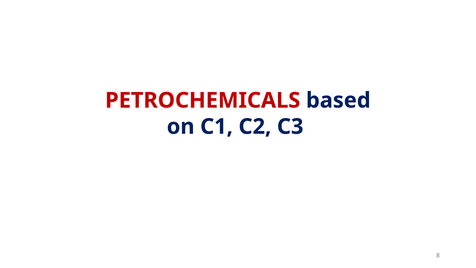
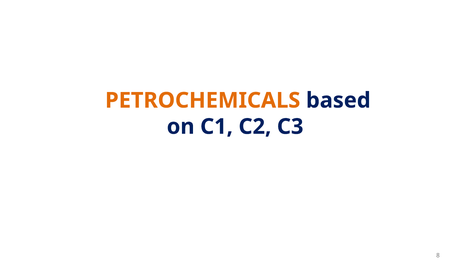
PETROCHEMICALS colour: red -> orange
